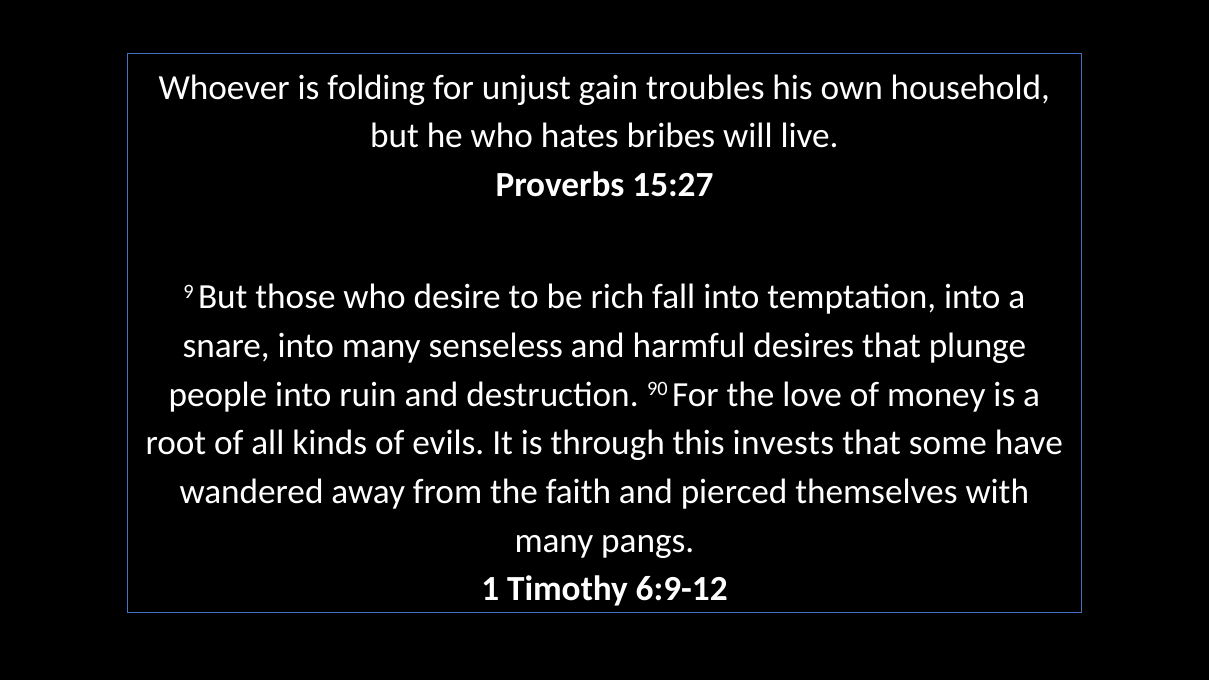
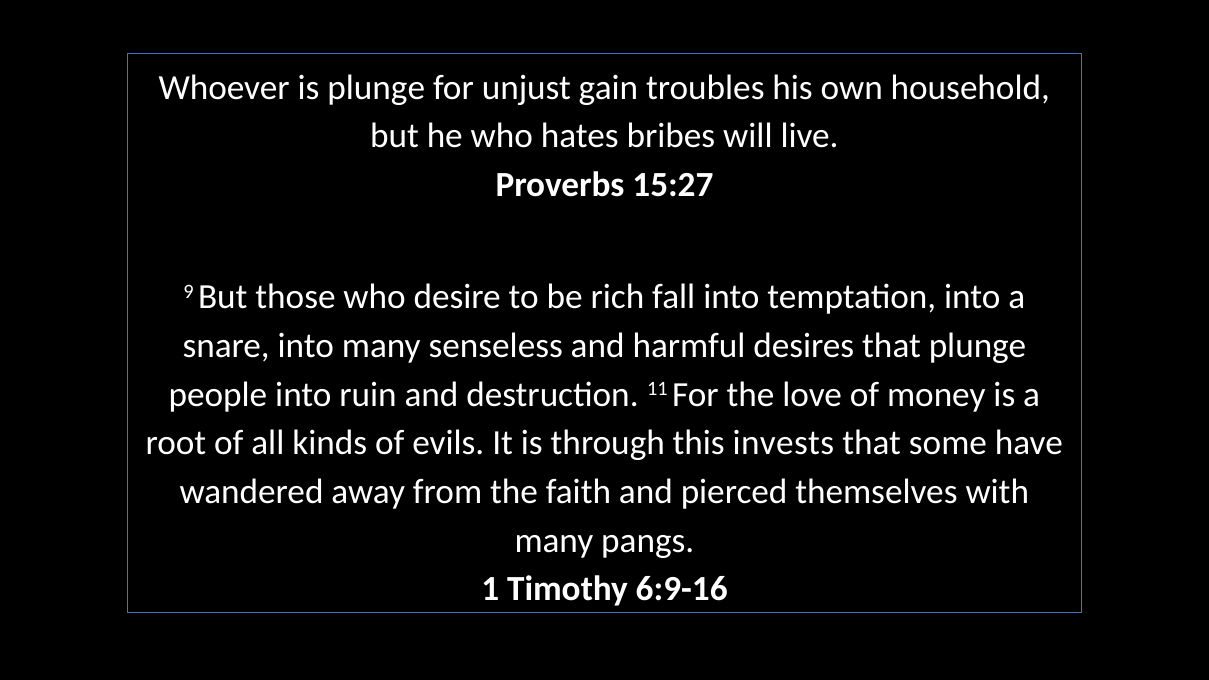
is folding: folding -> plunge
90: 90 -> 11
6:9-12: 6:9-12 -> 6:9-16
